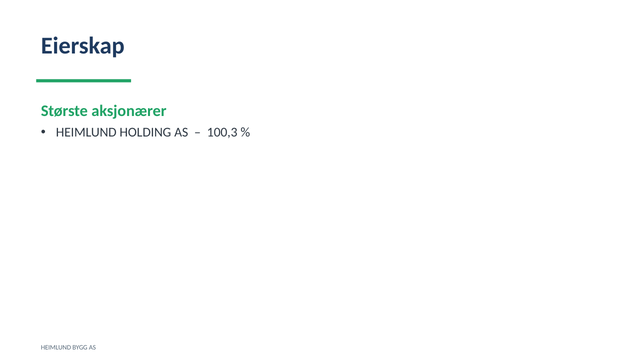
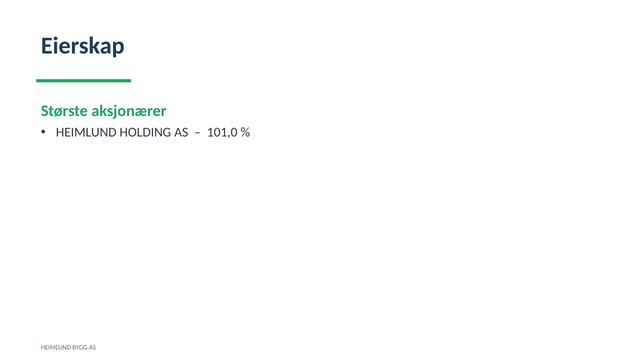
100,3: 100,3 -> 101,0
